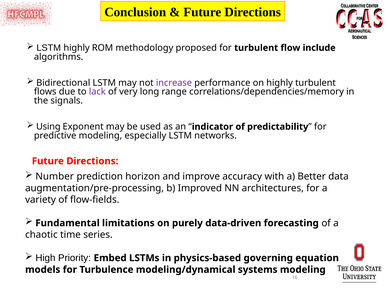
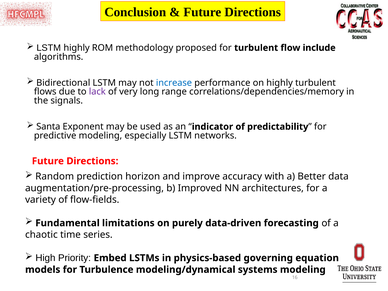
increase colour: purple -> blue
Using: Using -> Santa
Number: Number -> Random
